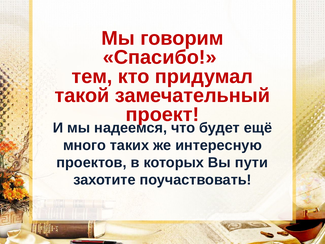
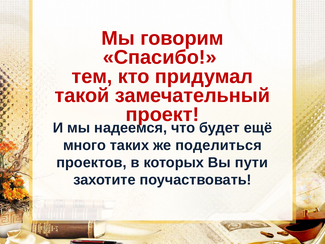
интересную: интересную -> поделиться
